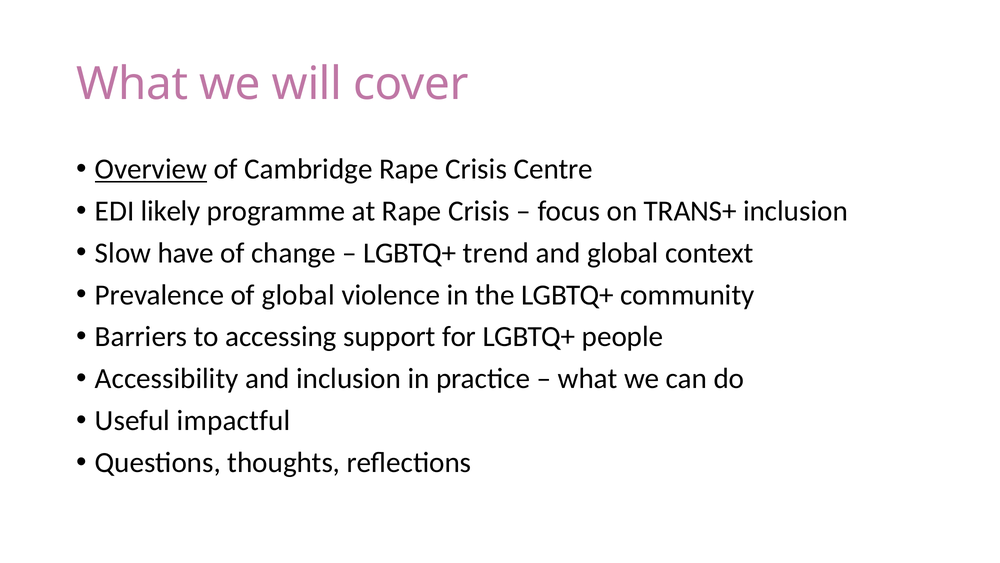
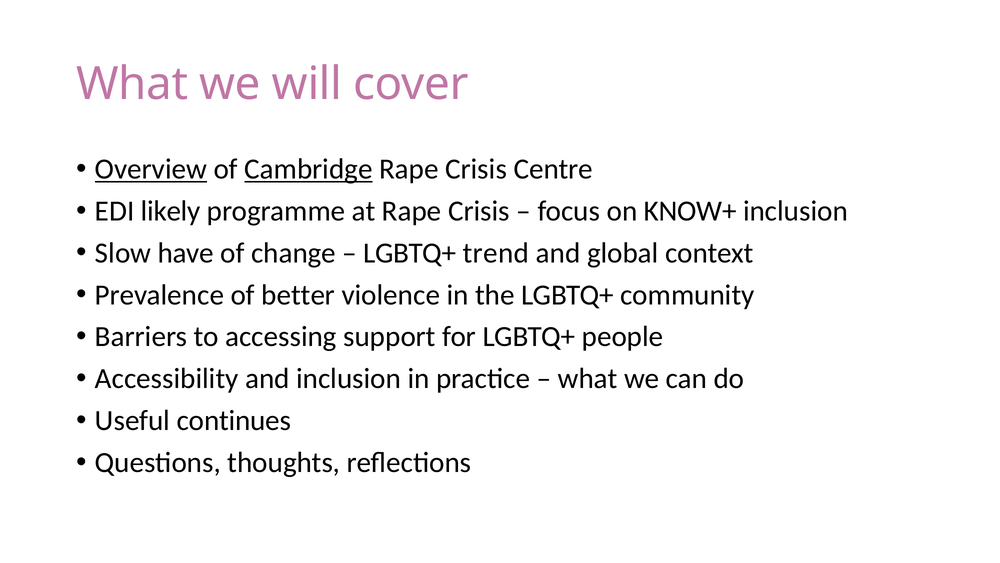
Cambridge underline: none -> present
TRANS+: TRANS+ -> KNOW+
of global: global -> better
impactful: impactful -> continues
